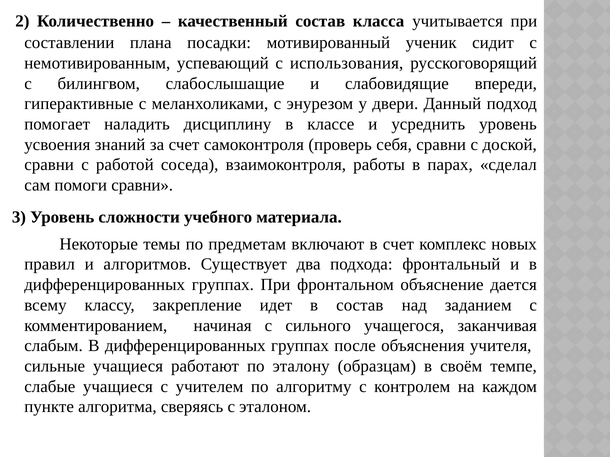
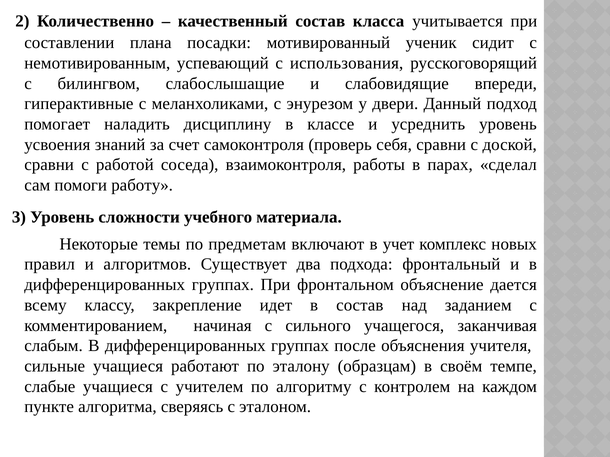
помоги сравни: сравни -> работу
в счет: счет -> учет
